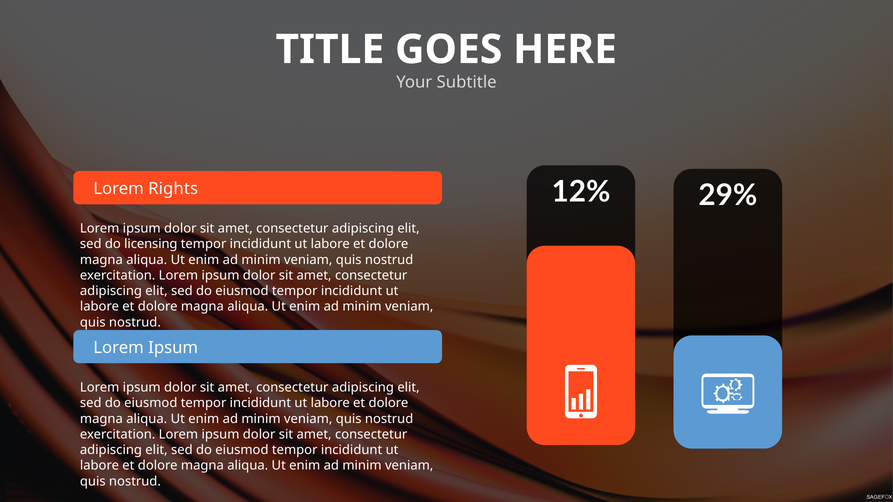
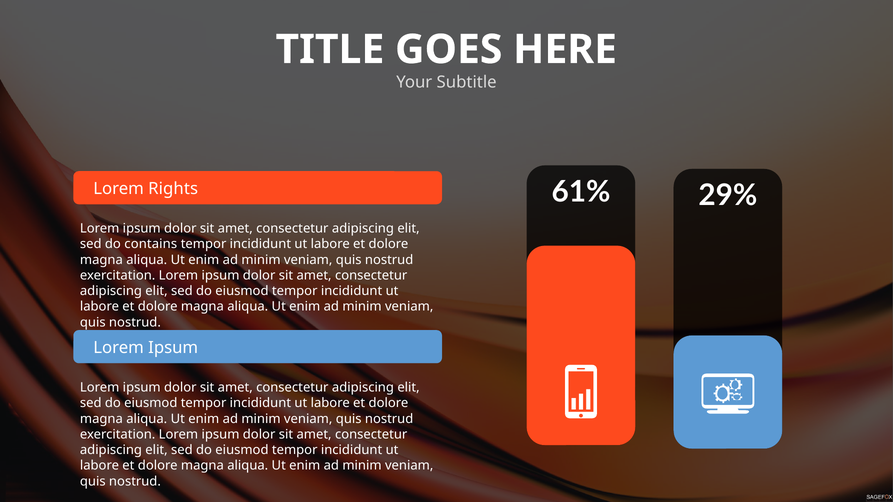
12%: 12% -> 61%
licensing: licensing -> contains
